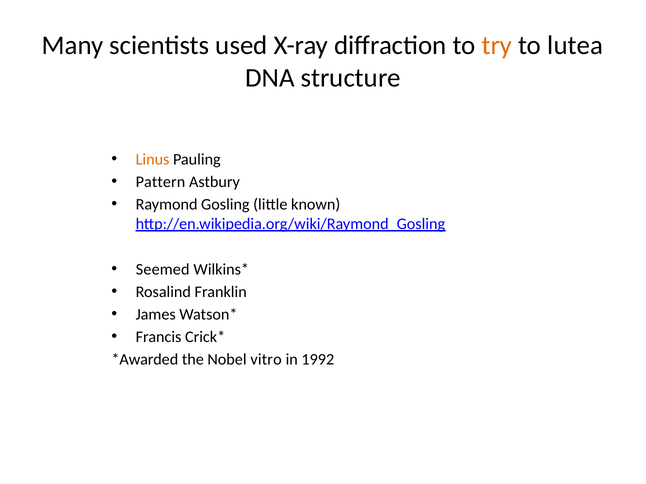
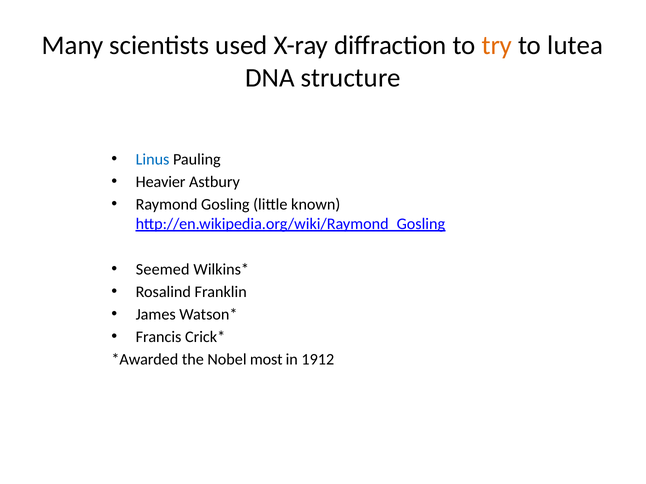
Linus colour: orange -> blue
Pattern: Pattern -> Heavier
vitro: vitro -> most
1992: 1992 -> 1912
